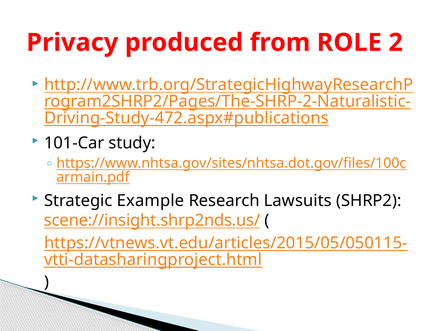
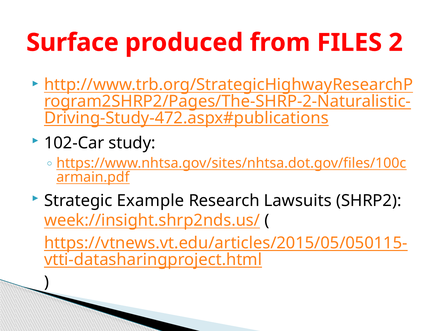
Privacy: Privacy -> Surface
ROLE: ROLE -> FILES
101-Car: 101-Car -> 102-Car
scene://insight.shrp2nds.us/: scene://insight.shrp2nds.us/ -> week://insight.shrp2nds.us/
